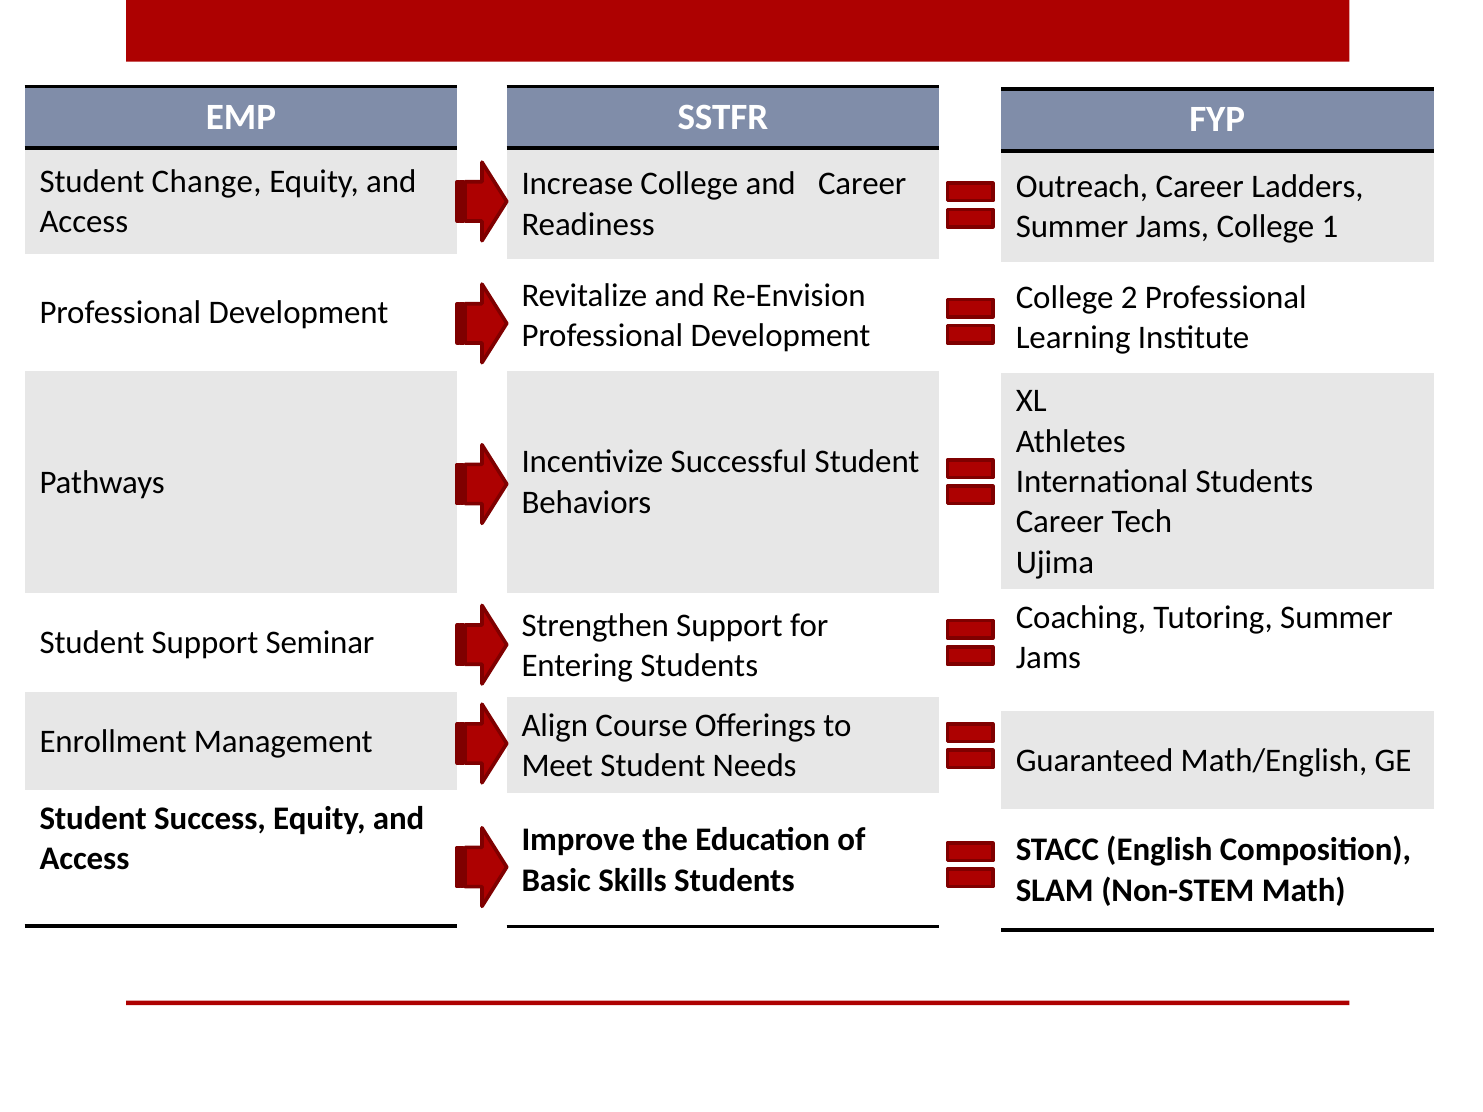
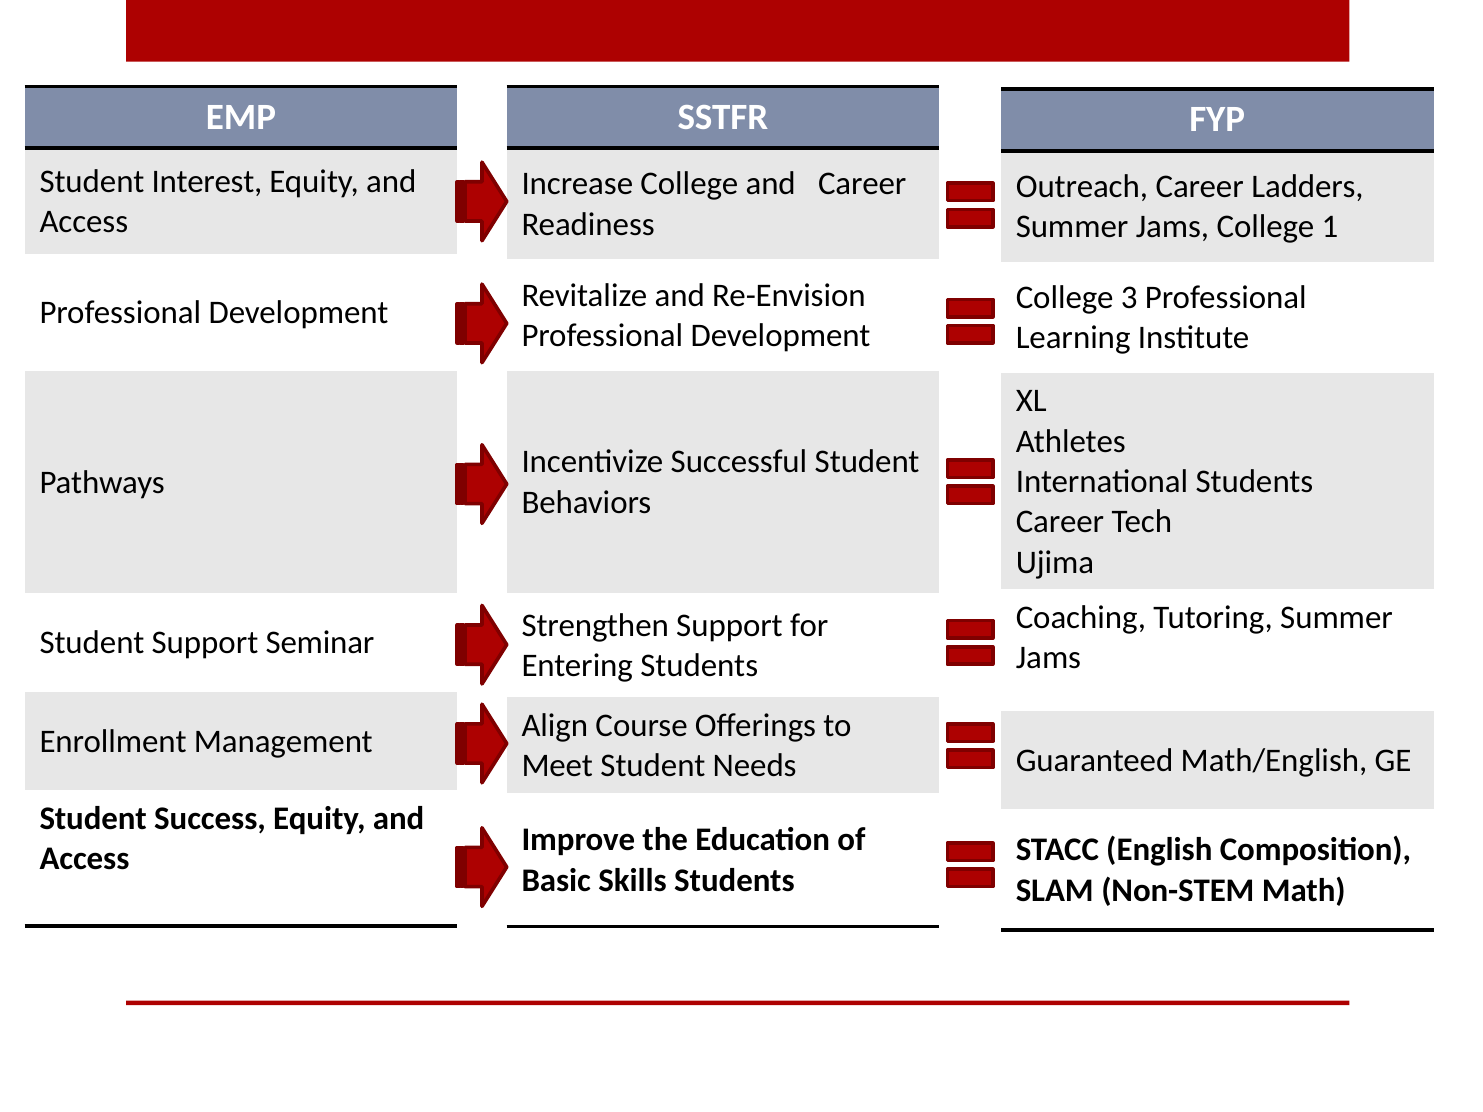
Change: Change -> Interest
2: 2 -> 3
